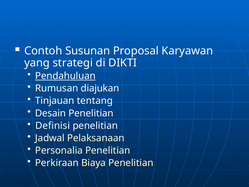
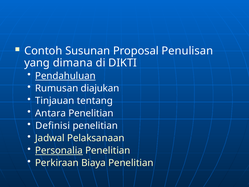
Karyawan: Karyawan -> Penulisan
strategi: strategi -> dimana
Desain: Desain -> Antara
Personalia underline: none -> present
